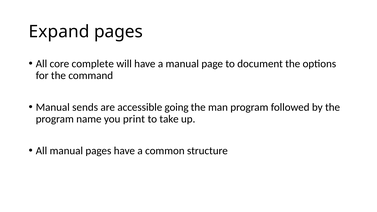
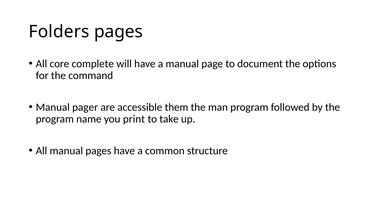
Expand: Expand -> Folders
sends: sends -> pager
going: going -> them
